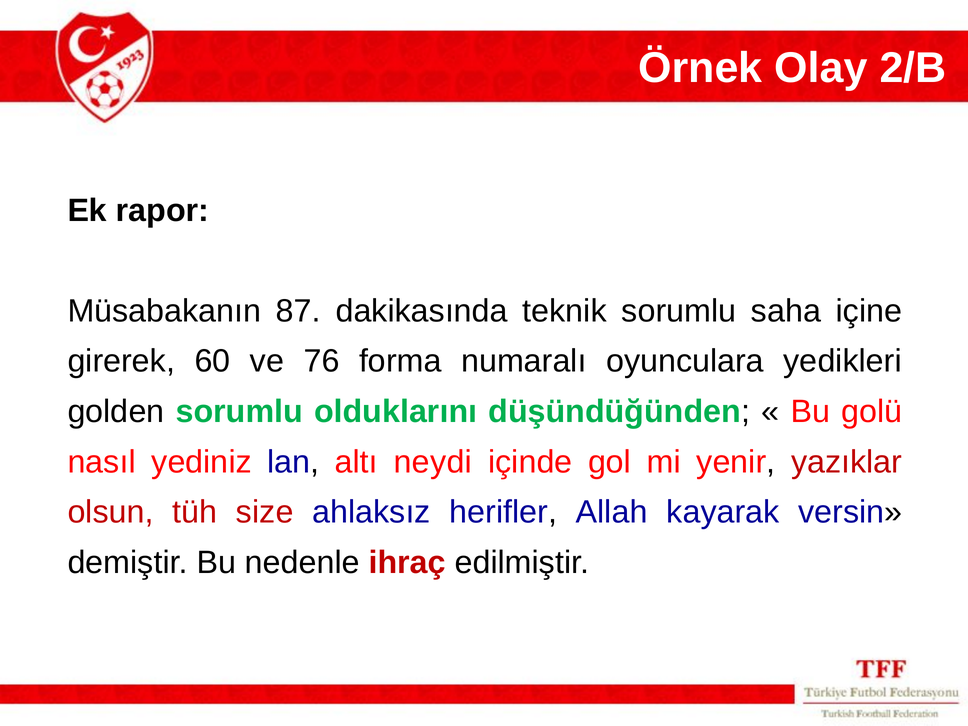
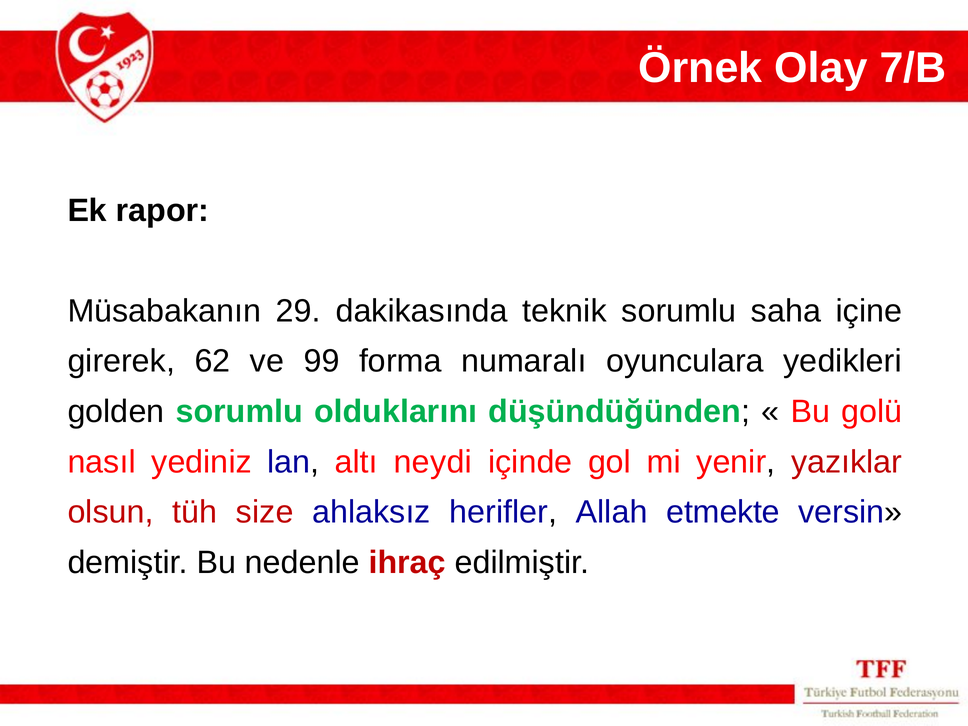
2/B: 2/B -> 7/B
87: 87 -> 29
60: 60 -> 62
76: 76 -> 99
kayarak: kayarak -> etmekte
